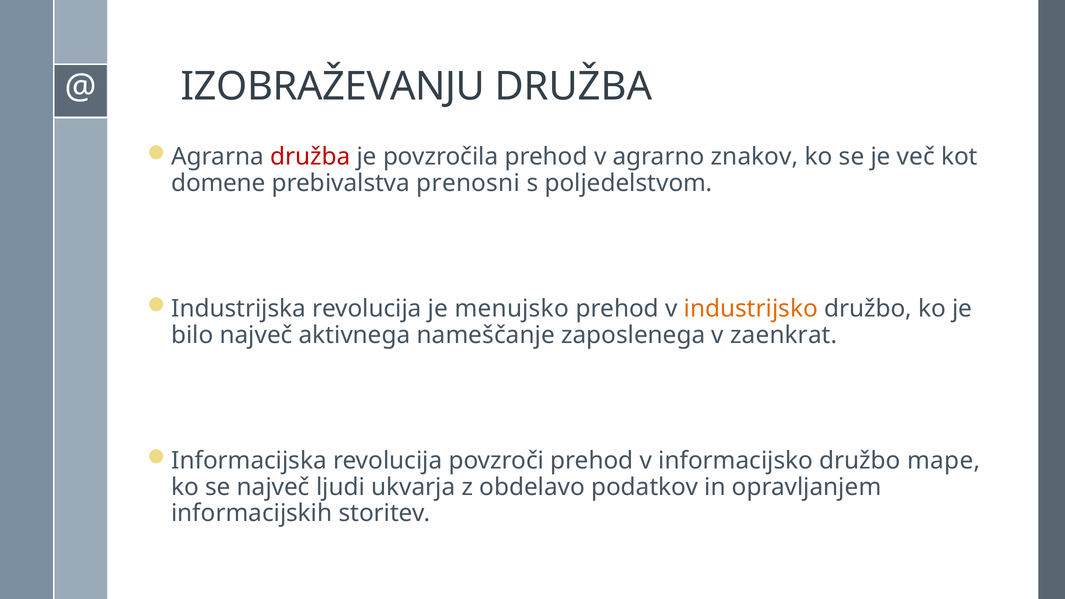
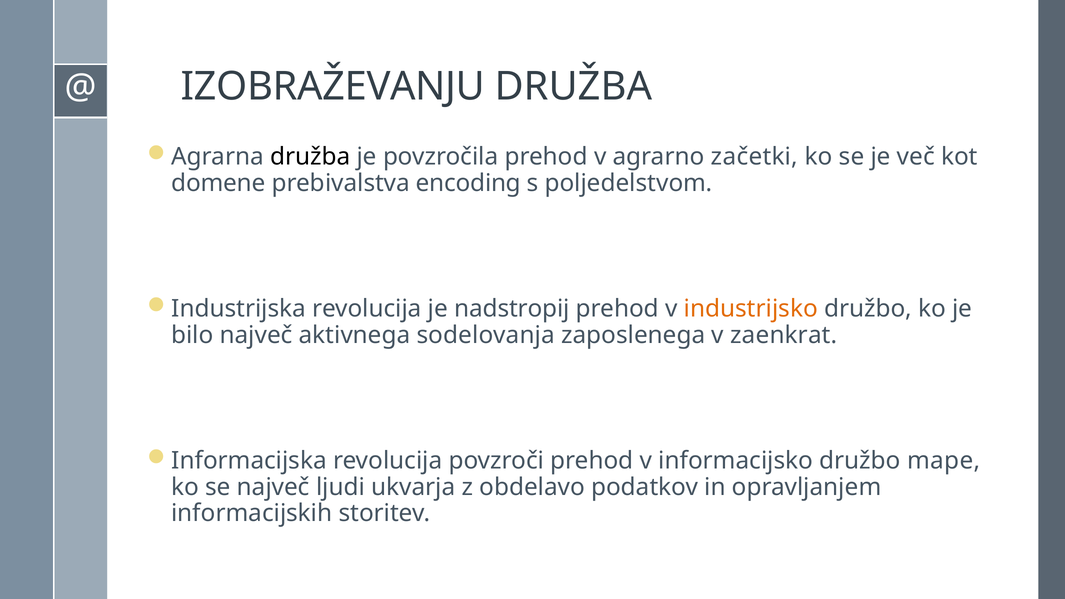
družba at (310, 157) colour: red -> black
znakov: znakov -> začetki
prenosni: prenosni -> encoding
menujsko: menujsko -> nadstropij
nameščanje: nameščanje -> sodelovanja
